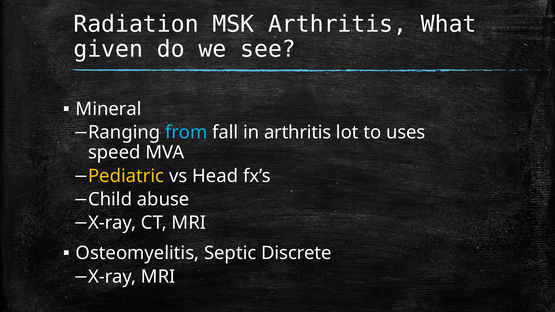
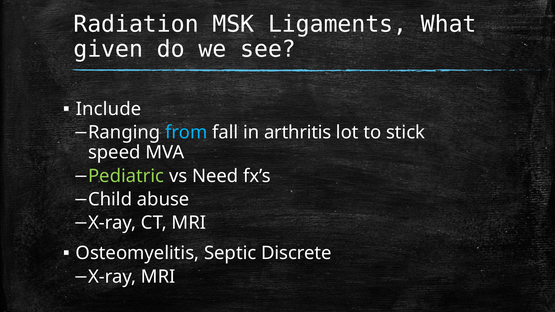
MSK Arthritis: Arthritis -> Ligaments
Mineral: Mineral -> Include
uses: uses -> stick
Pediatric colour: yellow -> light green
Head: Head -> Need
